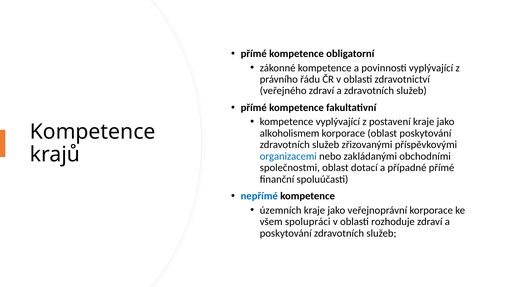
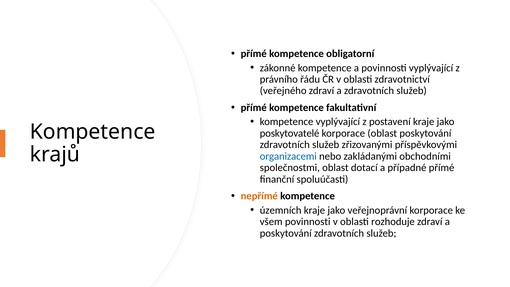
alkoholismem: alkoholismem -> poskytovatelé
nepřímé colour: blue -> orange
všem spolupráci: spolupráci -> povinnosti
